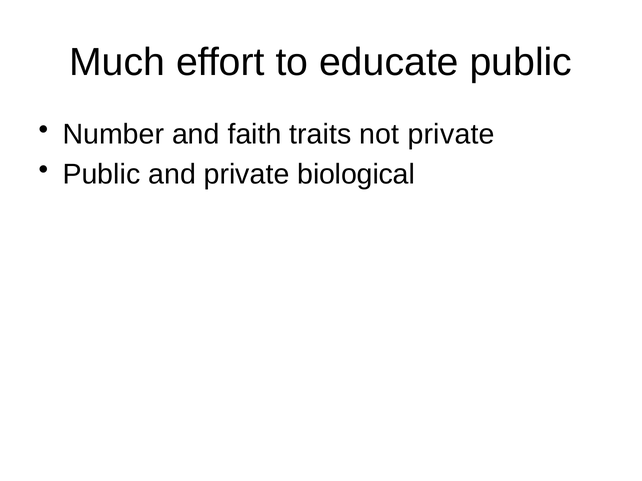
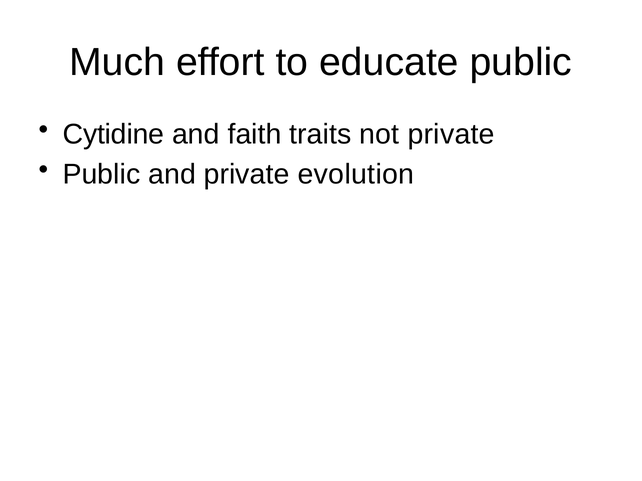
Number: Number -> Cytidine
biological: biological -> evolution
